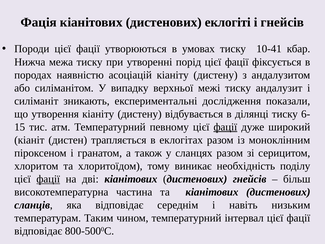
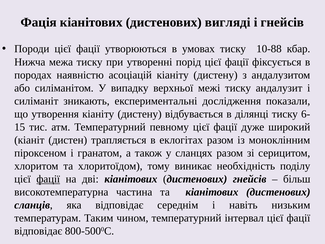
еклогіті: еклогіті -> вигляді
10-41: 10-41 -> 10-88
фації at (225, 127) underline: present -> none
